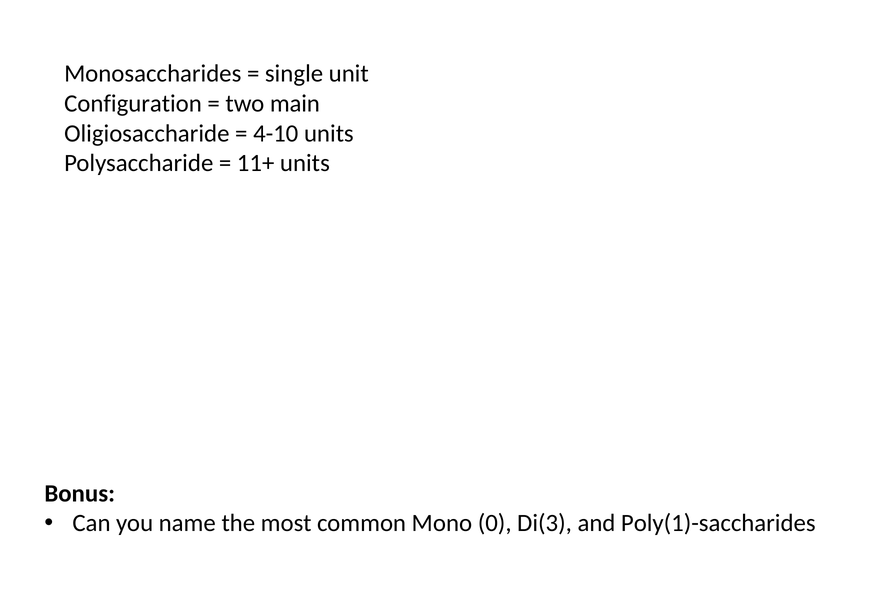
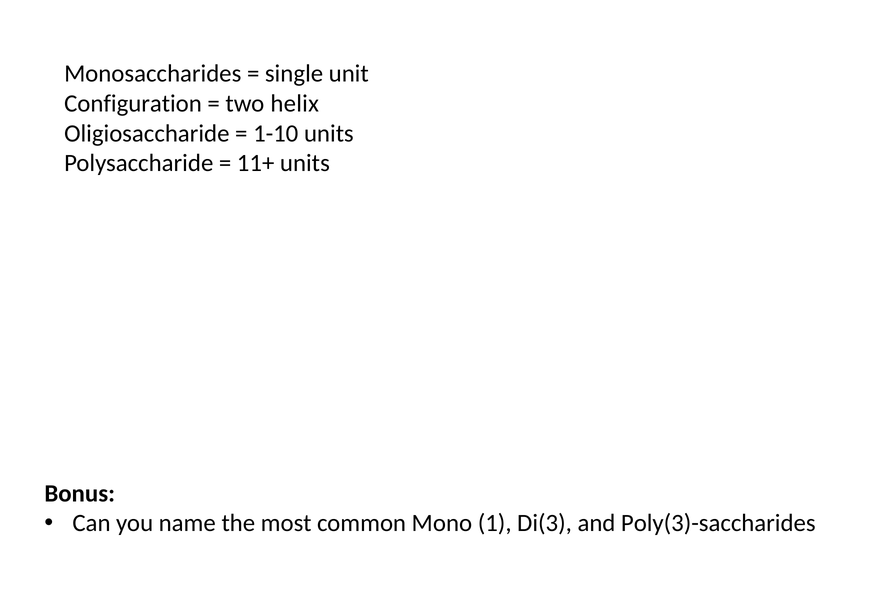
main: main -> helix
4-10: 4-10 -> 1-10
0: 0 -> 1
Poly(1)-saccharides: Poly(1)-saccharides -> Poly(3)-saccharides
